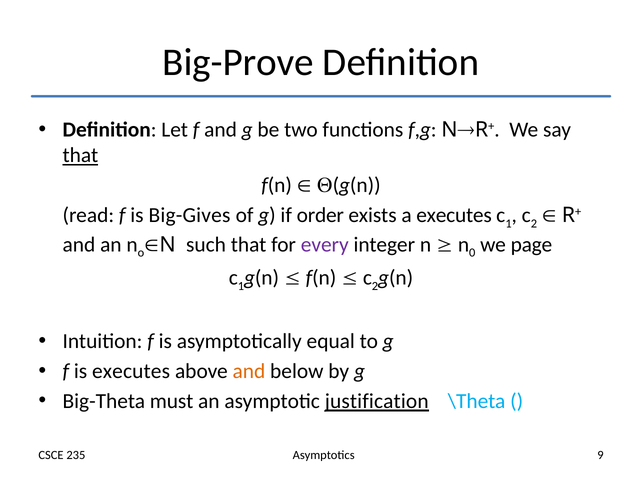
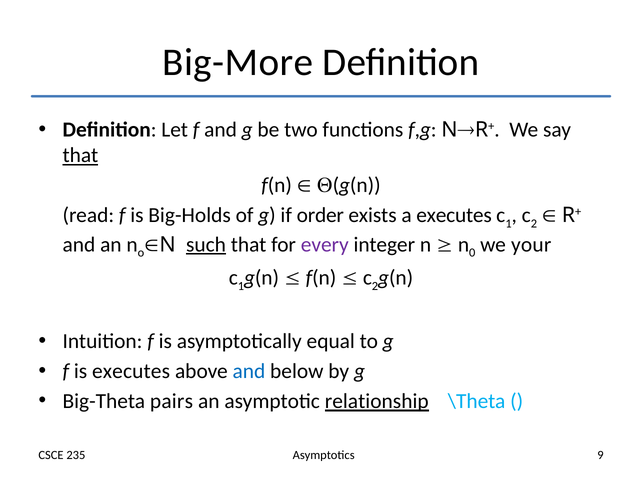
Big-Prove: Big-Prove -> Big-More
Big-Gives: Big-Gives -> Big-Holds
such underline: none -> present
page: page -> your
and at (249, 372) colour: orange -> blue
must: must -> pairs
justification: justification -> relationship
